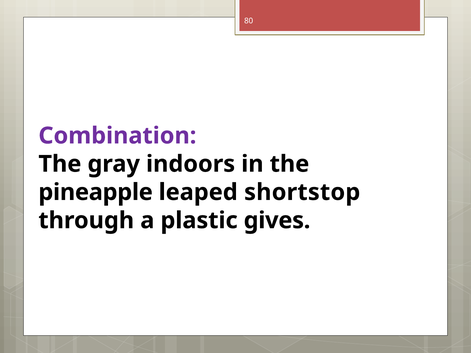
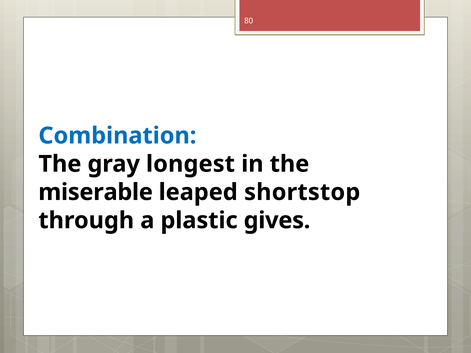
Combination colour: purple -> blue
indoors: indoors -> longest
pineapple: pineapple -> miserable
